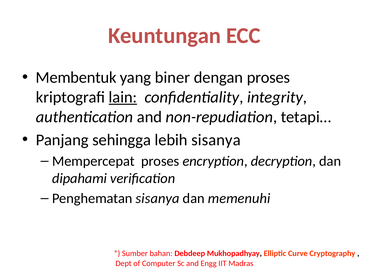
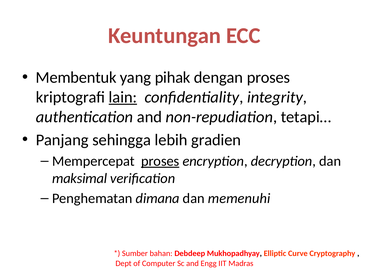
biner: biner -> pihak
lebih sisanya: sisanya -> gradien
proses at (160, 161) underline: none -> present
dipahami: dipahami -> maksimal
Penghematan sisanya: sisanya -> dimana
